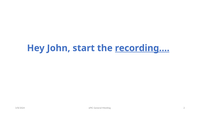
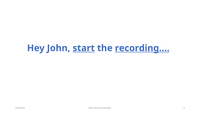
start underline: none -> present
